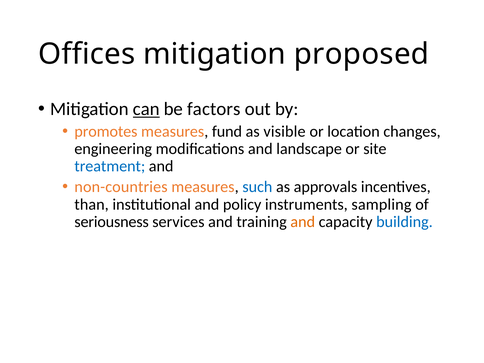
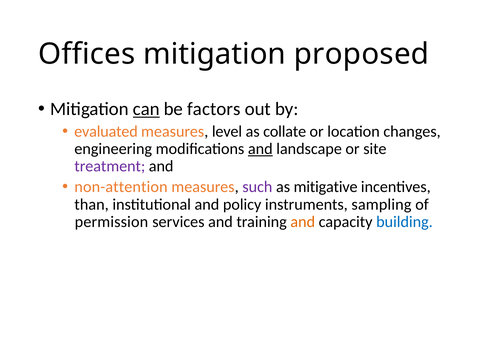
promotes: promotes -> evaluated
fund: fund -> level
visible: visible -> collate
and at (260, 149) underline: none -> present
treatment colour: blue -> purple
non-countries: non-countries -> non-attention
such colour: blue -> purple
approvals: approvals -> mitigative
seriousness: seriousness -> permission
